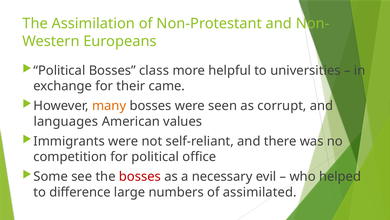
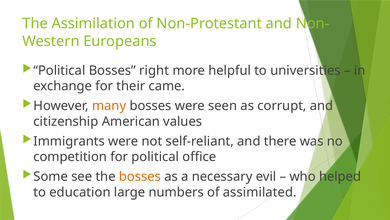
class: class -> right
languages: languages -> citizenship
bosses at (140, 176) colour: red -> orange
difference: difference -> education
